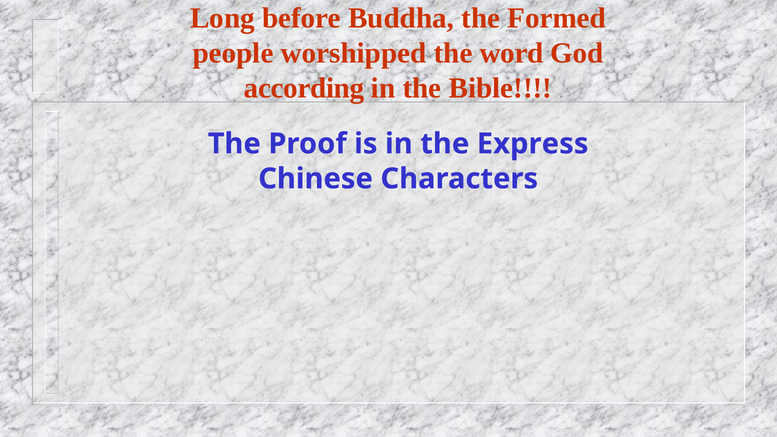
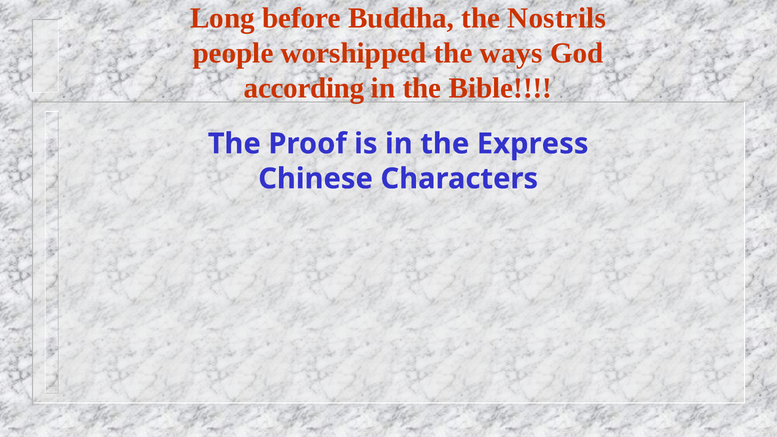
Formed: Formed -> Nostrils
word: word -> ways
